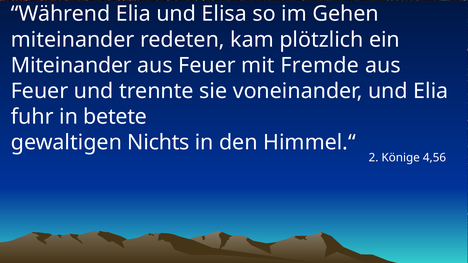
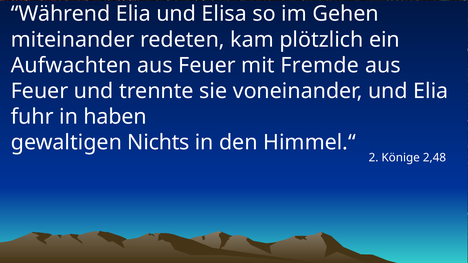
Miteinander at (71, 65): Miteinander -> Aufwachten
betete: betete -> haben
4,56: 4,56 -> 2,48
